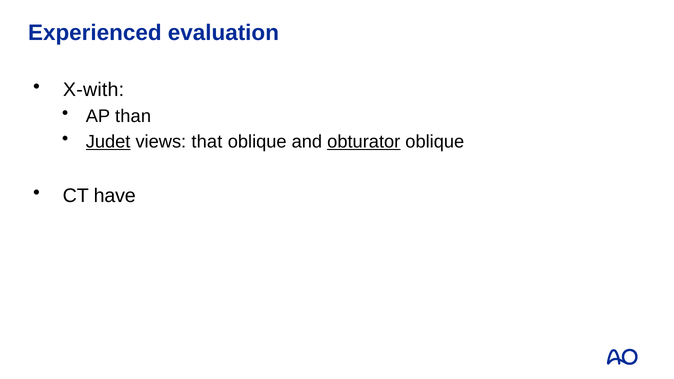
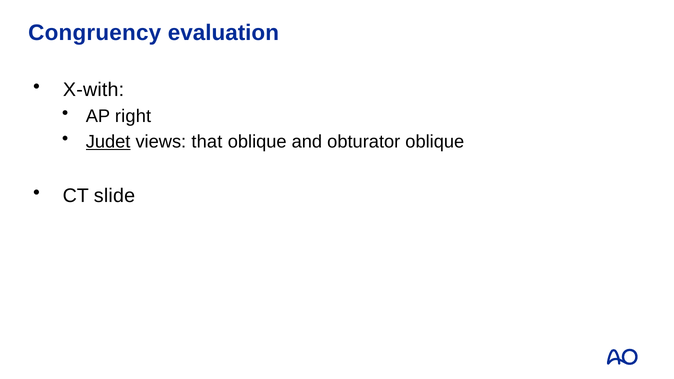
Experienced: Experienced -> Congruency
than: than -> right
obturator underline: present -> none
have: have -> slide
